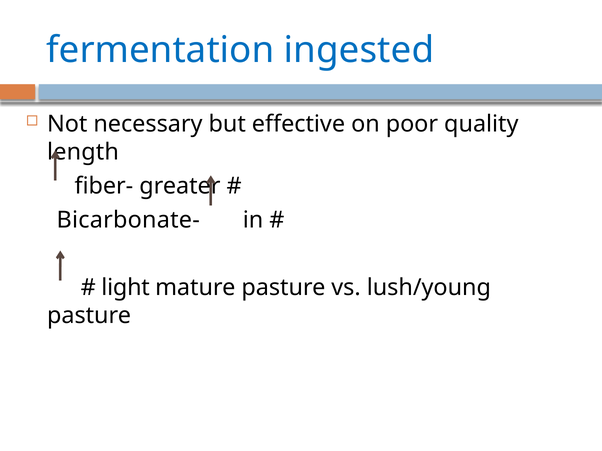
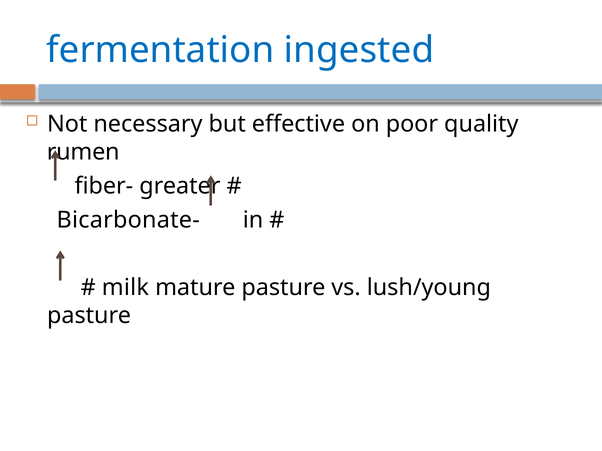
length: length -> rumen
light: light -> milk
